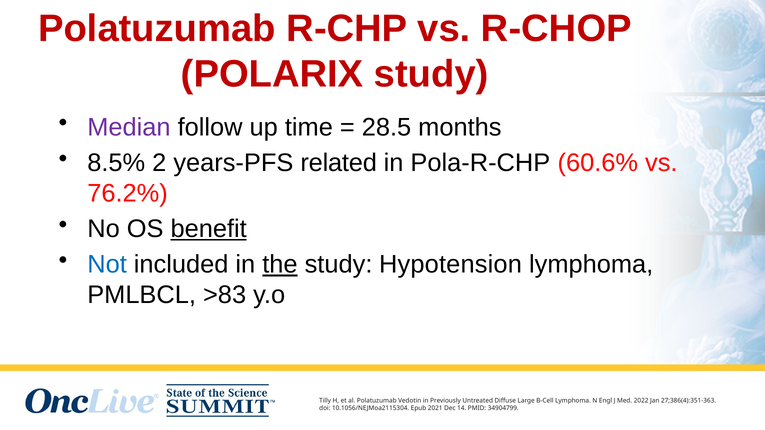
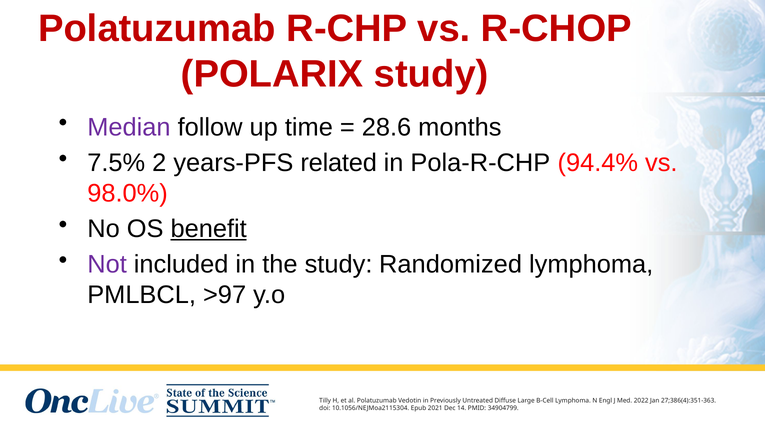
28.5: 28.5 -> 28.6
8.5%: 8.5% -> 7.5%
60.6%: 60.6% -> 94.4%
76.2%: 76.2% -> 98.0%
Not colour: blue -> purple
the underline: present -> none
Hypotension: Hypotension -> Randomized
>83: >83 -> >97
